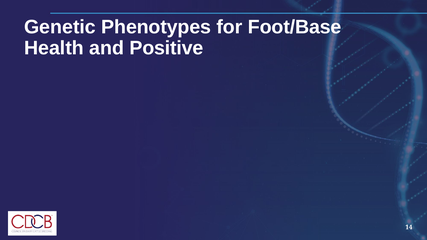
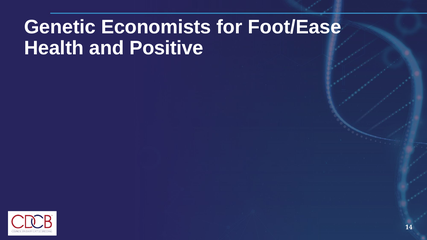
Phenotypes: Phenotypes -> Economists
Foot/Base: Foot/Base -> Foot/Ease
